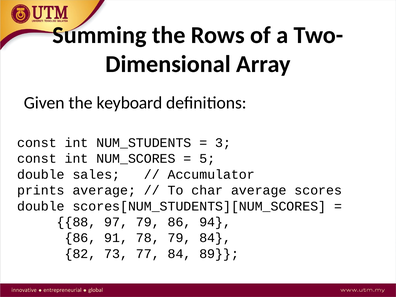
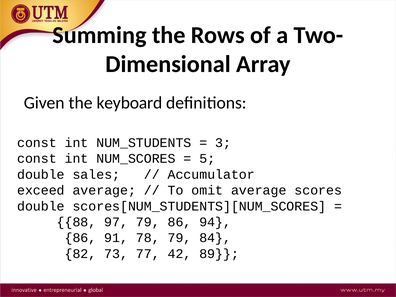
prints: prints -> exceed
char: char -> omit
77 84: 84 -> 42
